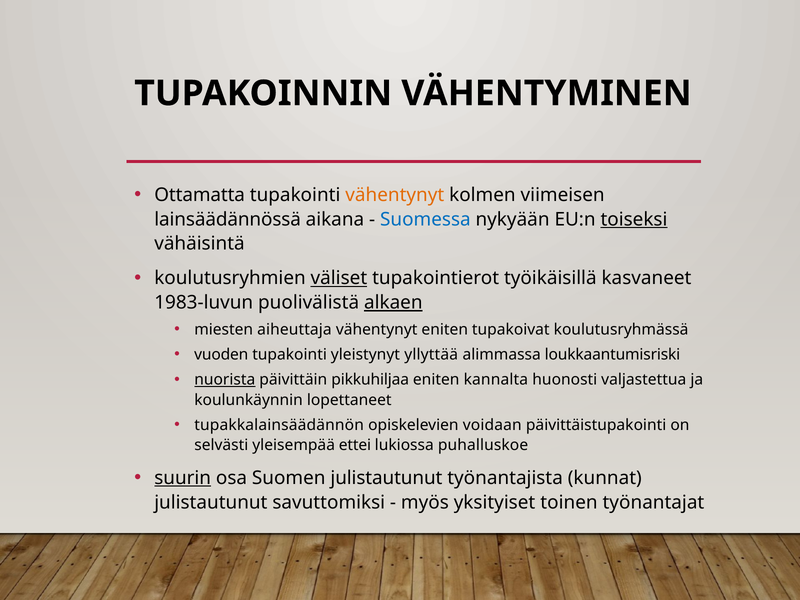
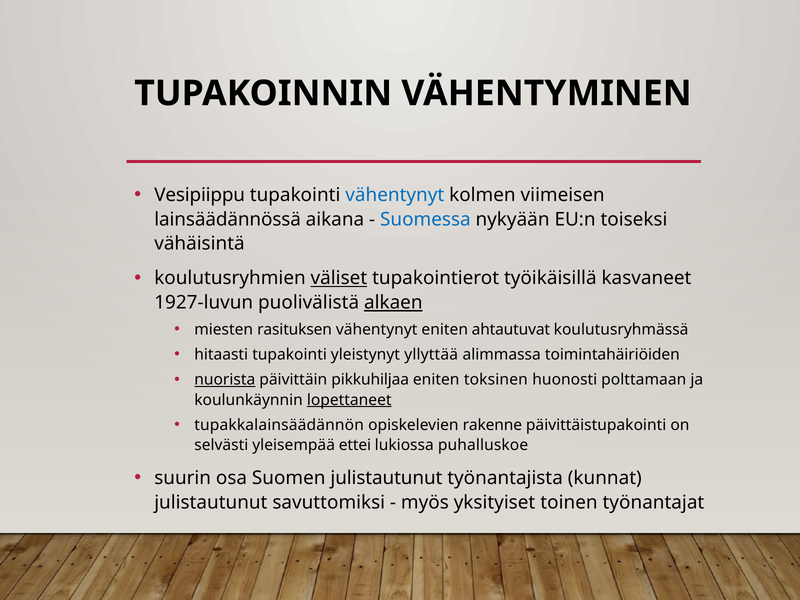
Ottamatta: Ottamatta -> Vesipiippu
vähentynyt at (395, 195) colour: orange -> blue
toiseksi underline: present -> none
1983-luvun: 1983-luvun -> 1927-luvun
aiheuttaja: aiheuttaja -> rasituksen
tupakoivat: tupakoivat -> ahtautuvat
vuoden: vuoden -> hitaasti
loukkaantumisriski: loukkaantumisriski -> toimintahäiriöiden
kannalta: kannalta -> toksinen
valjastettua: valjastettua -> polttamaan
lopettaneet underline: none -> present
voidaan: voidaan -> rakenne
suurin underline: present -> none
